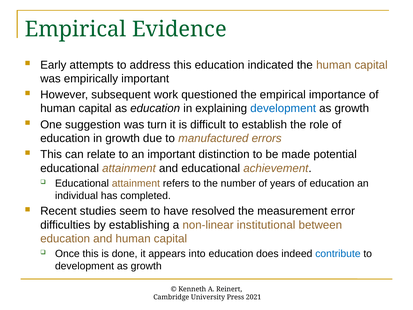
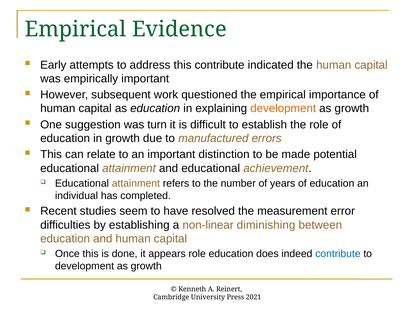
this education: education -> contribute
development at (283, 108) colour: blue -> orange
institutional: institutional -> diminishing
appears into: into -> role
